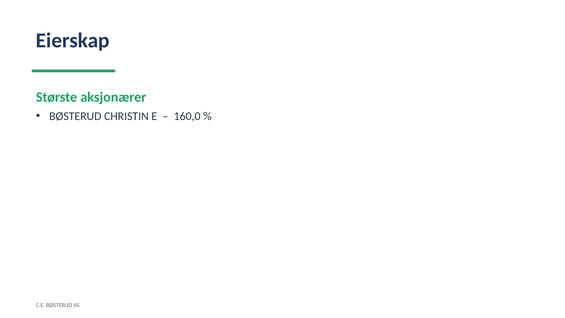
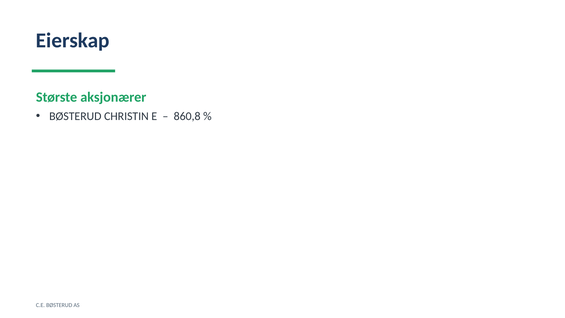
160,0: 160,0 -> 860,8
